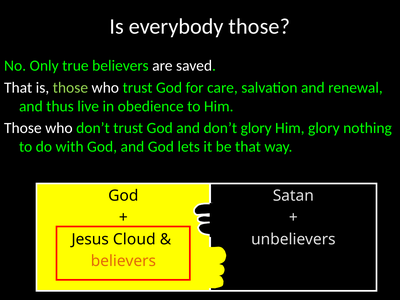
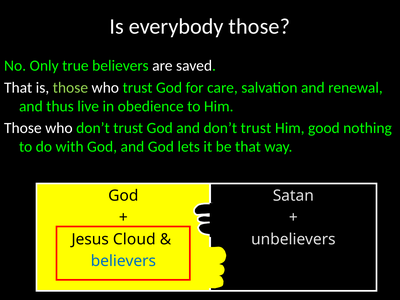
and don’t glory: glory -> trust
Him glory: glory -> good
believers at (123, 261) colour: orange -> blue
